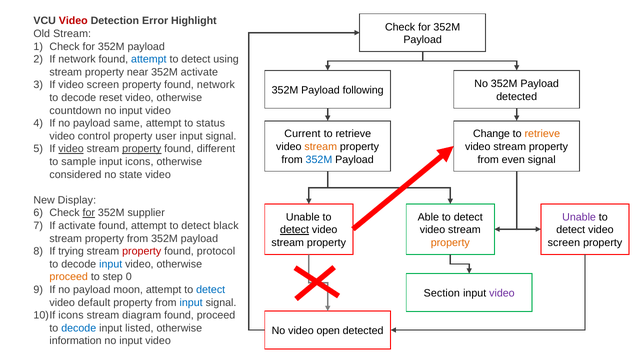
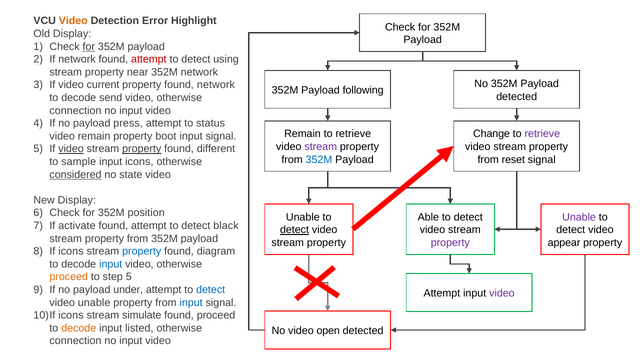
Video at (73, 21) colour: red -> orange
Old Stream: Stream -> Display
for at (89, 47) underline: none -> present
attempt at (149, 59) colour: blue -> red
352M activate: activate -> network
If video screen: screen -> current
reset: reset -> send
countdown at (75, 111): countdown -> connection
same: same -> press
Current at (302, 134): Current -> Remain
retrieve at (542, 134) colour: orange -> purple
video control: control -> remain
user: user -> boot
stream at (321, 147) colour: orange -> purple
even: even -> reset
considered underline: none -> present
for at (89, 213) underline: present -> none
supplier: supplier -> position
property at (450, 243) colour: orange -> purple
screen at (564, 243): screen -> appear
If trying: trying -> icons
property at (142, 251) colour: red -> blue
protocol: protocol -> diagram
step 0: 0 -> 5
moon: moon -> under
Section at (442, 293): Section -> Attempt
video default: default -> unable
diagram: diagram -> simulate
decode at (79, 328) colour: blue -> orange
information at (76, 341): information -> connection
